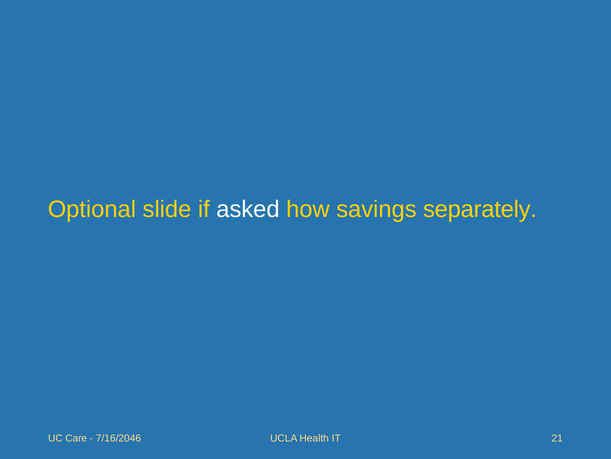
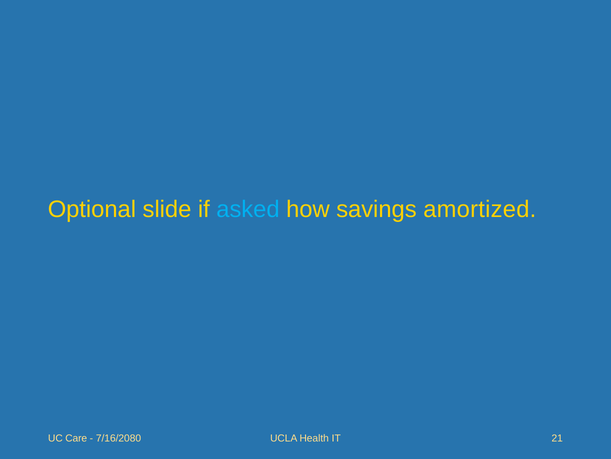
asked colour: white -> light blue
separately: separately -> amortized
7/16/2046: 7/16/2046 -> 7/16/2080
